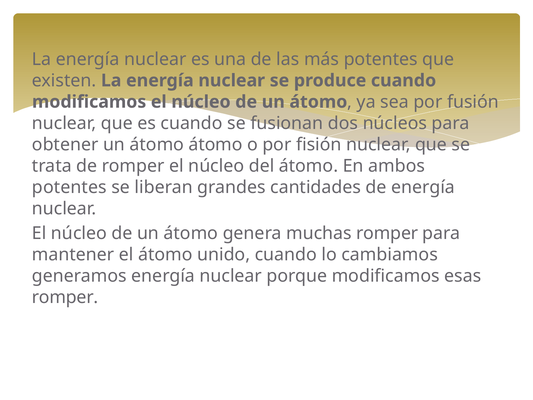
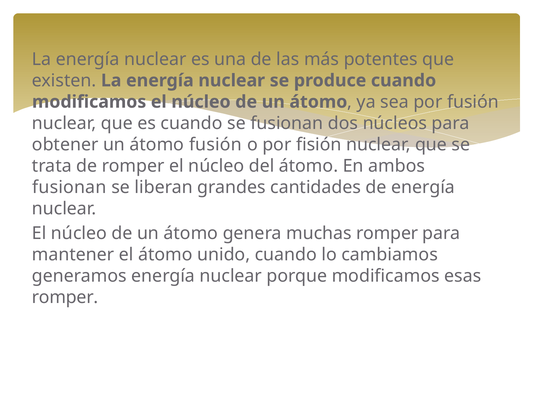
átomo átomo: átomo -> fusión
potentes at (69, 187): potentes -> fusionan
